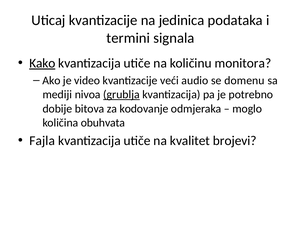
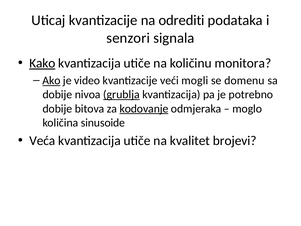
jedinica: jedinica -> odrediti
termini: termini -> senzori
Ako underline: none -> present
audio: audio -> mogli
mediji at (57, 94): mediji -> dobije
kodovanje underline: none -> present
obuhvata: obuhvata -> sinusoide
Fajla: Fajla -> Veća
